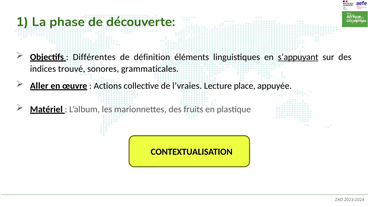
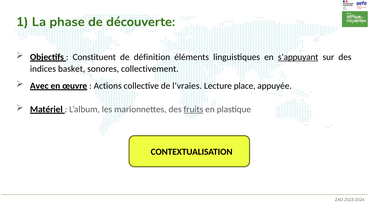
Différentes: Différentes -> Constituent
trouvé: trouvé -> basket
grammaticales: grammaticales -> collectivement
Aller: Aller -> Avec
fruits underline: none -> present
